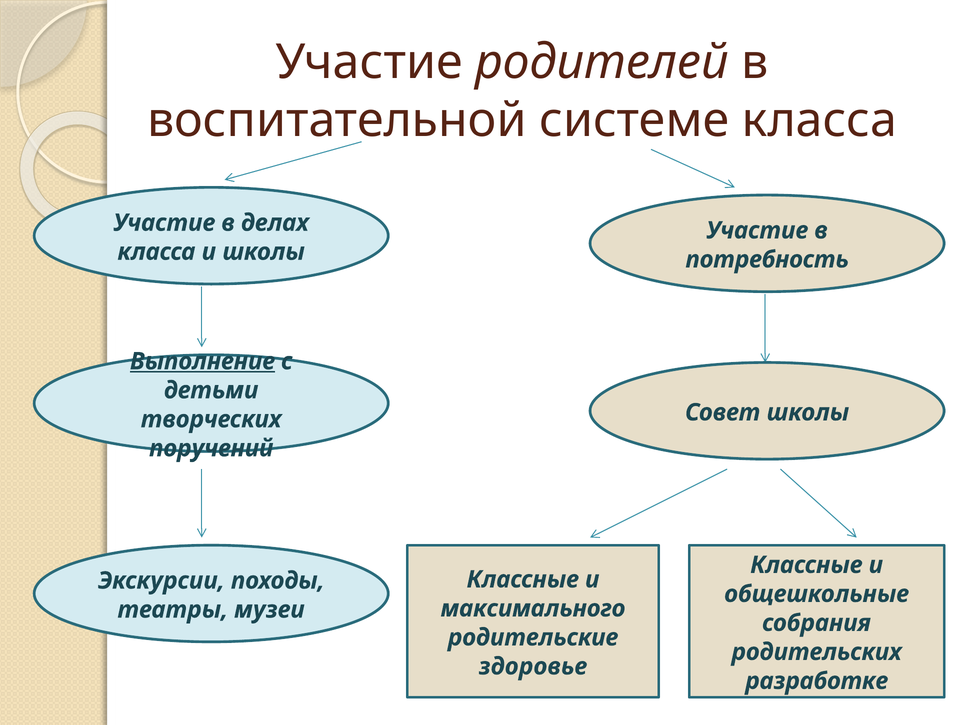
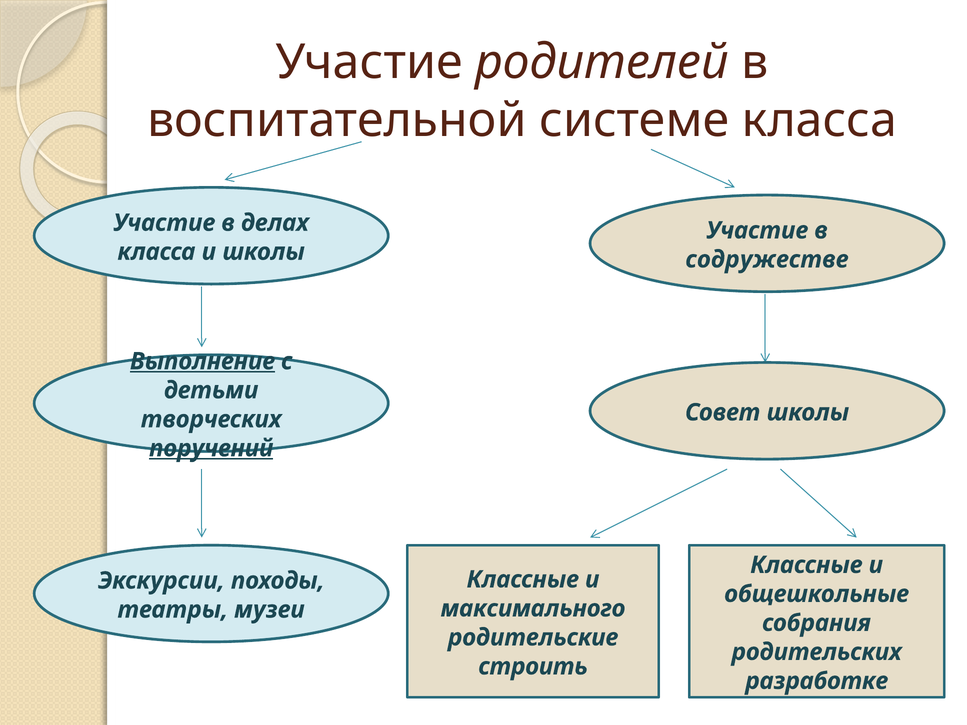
потребность: потребность -> содружестве
поручений underline: none -> present
здоровье: здоровье -> строить
